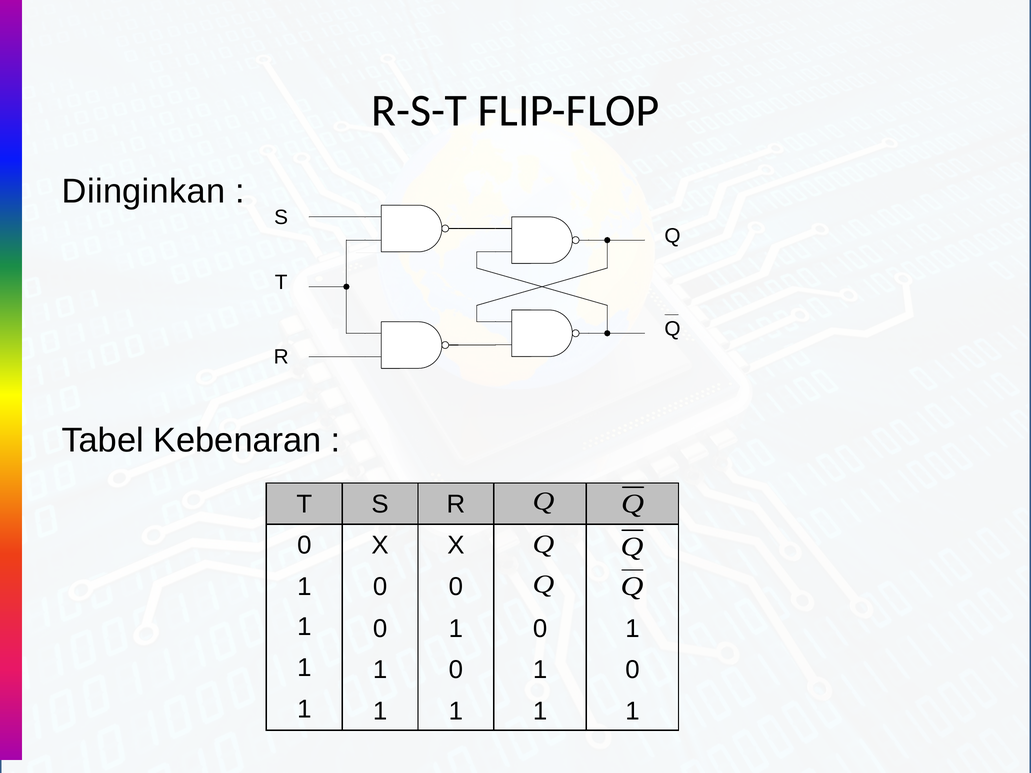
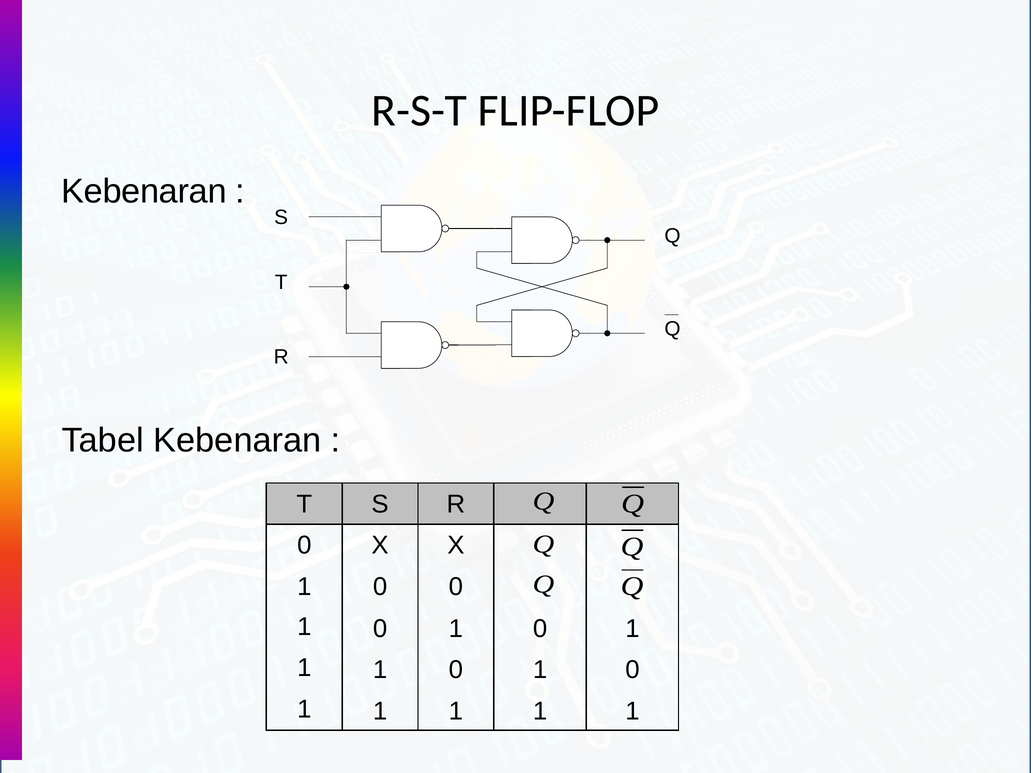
Diinginkan at (144, 191): Diinginkan -> Kebenaran
